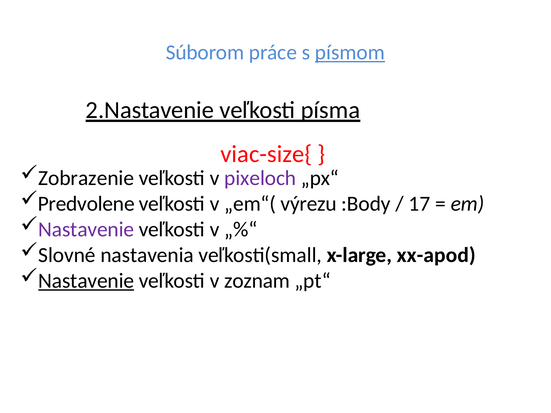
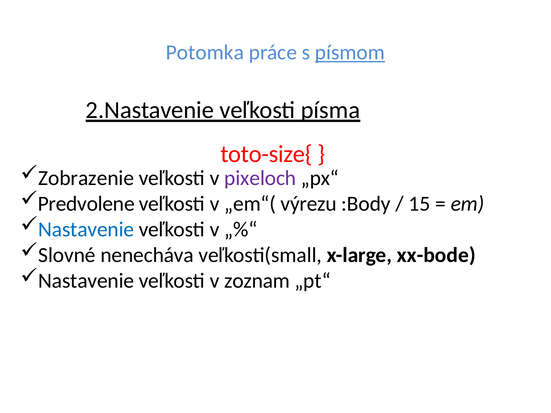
Súborom: Súborom -> Potomka
viac-size{: viac-size{ -> toto-size{
17: 17 -> 15
Nastavenie at (86, 230) colour: purple -> blue
nastavenia: nastavenia -> nenecháva
xx-apod: xx-apod -> xx-bode
Nastavenie at (86, 281) underline: present -> none
